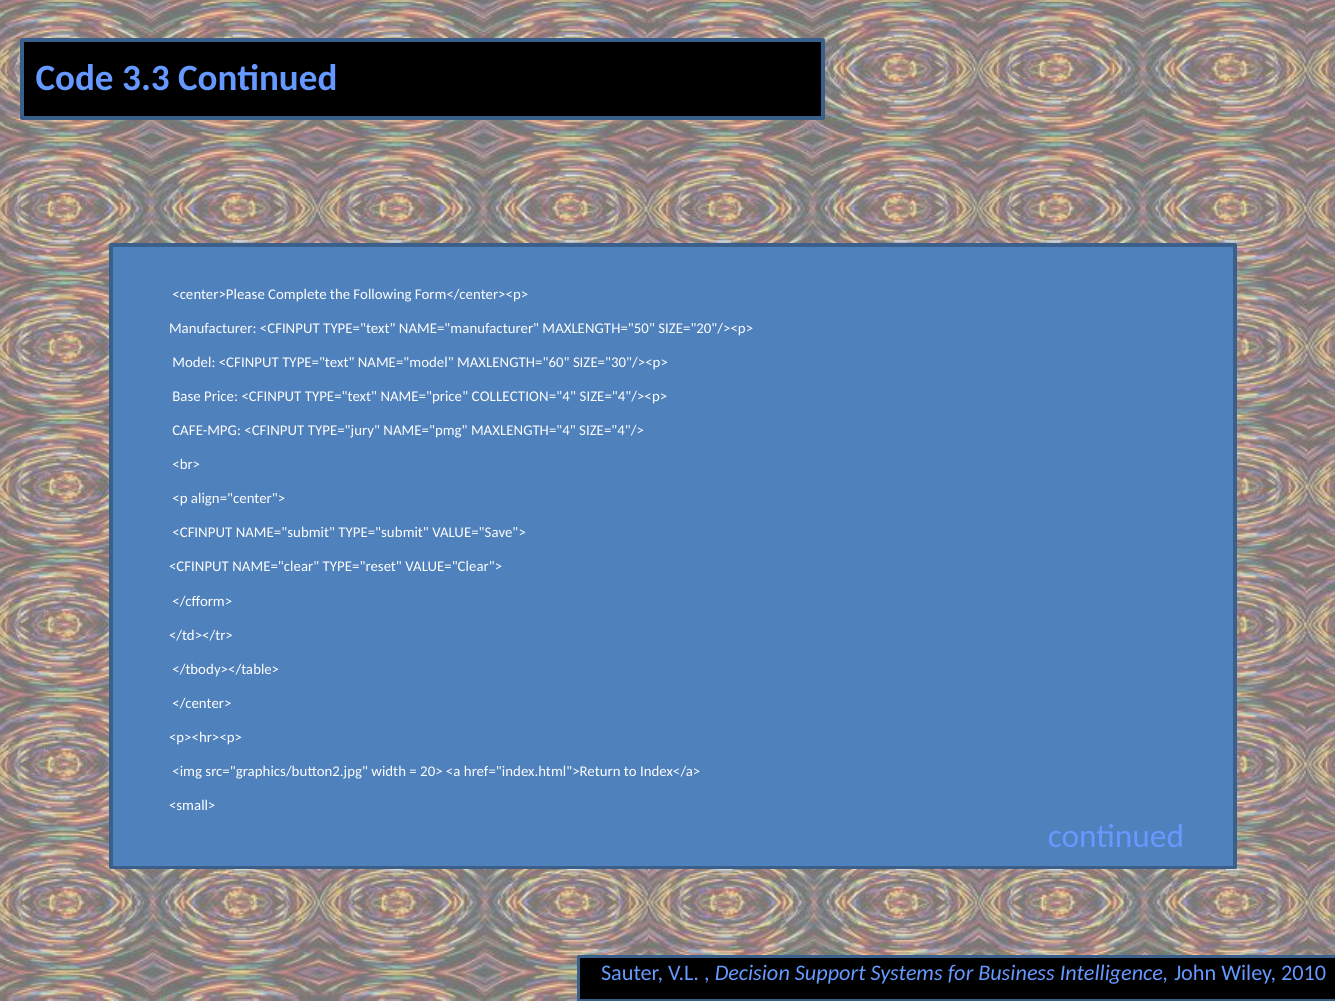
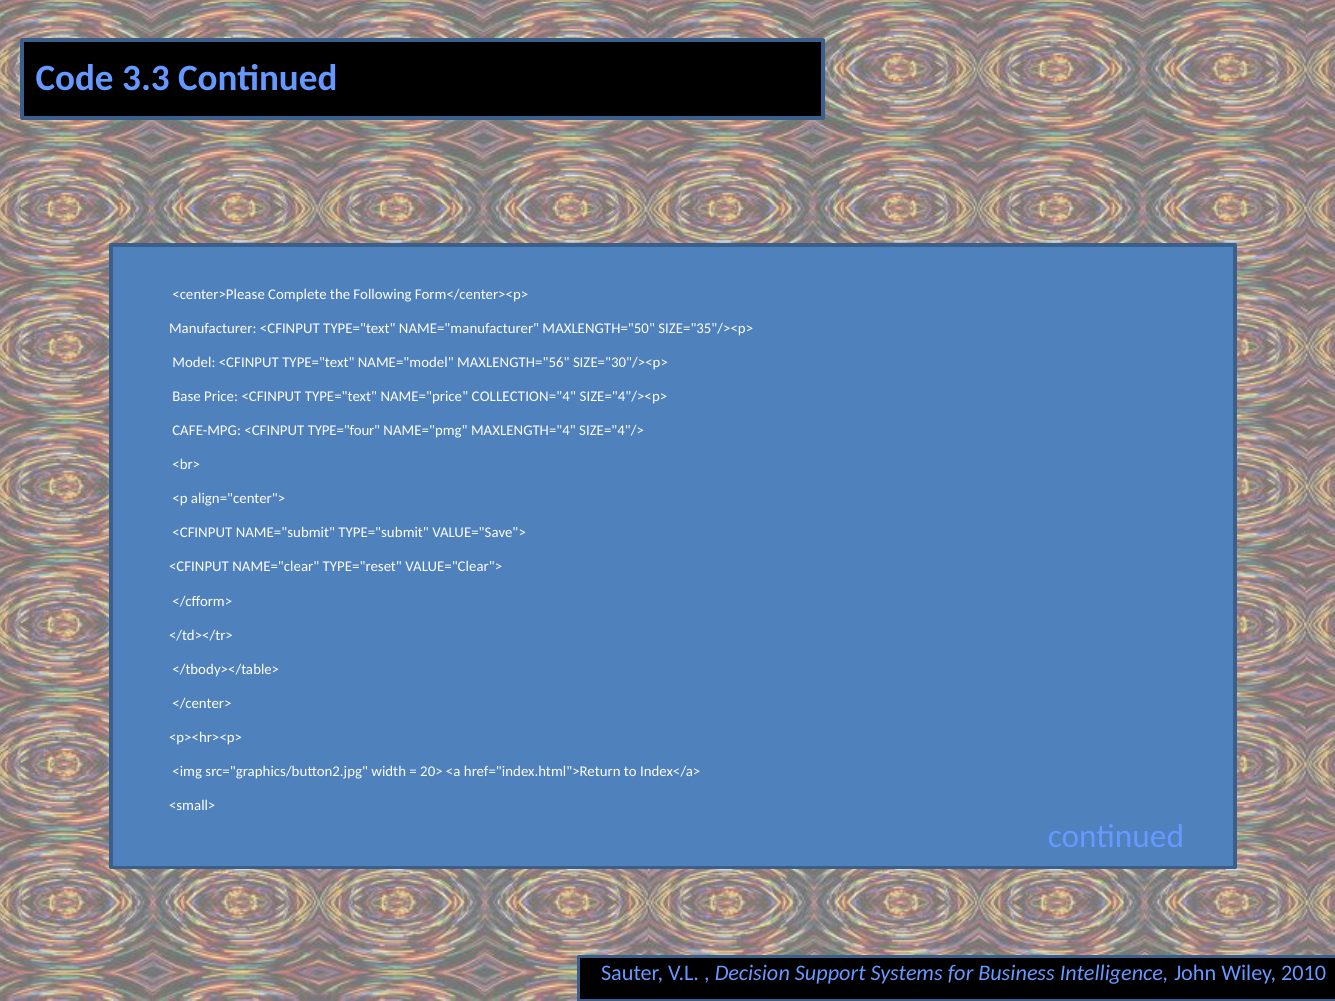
SIZE="20"/><p>: SIZE="20"/><p> -> SIZE="35"/><p>
MAXLENGTH="60: MAXLENGTH="60 -> MAXLENGTH="56
TYPE="jury: TYPE="jury -> TYPE="four
